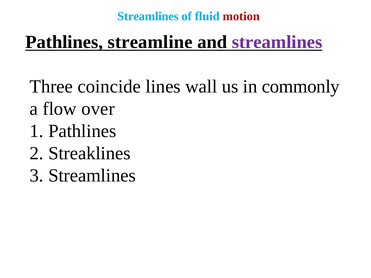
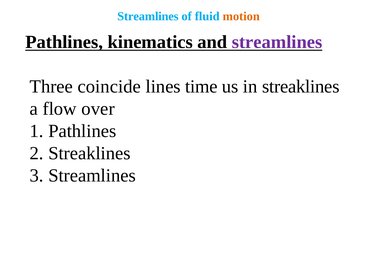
motion colour: red -> orange
streamline: streamline -> kinematics
wall: wall -> time
commonly: commonly -> streaklines
